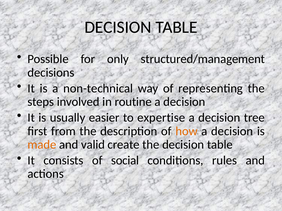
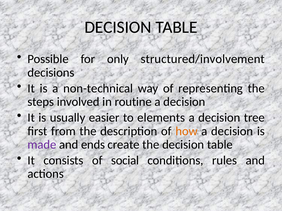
structured/management: structured/management -> structured/involvement
expertise: expertise -> elements
made colour: orange -> purple
valid: valid -> ends
